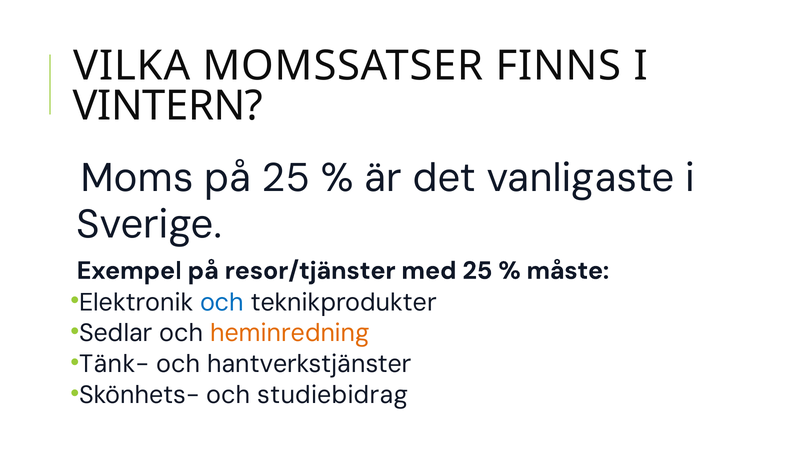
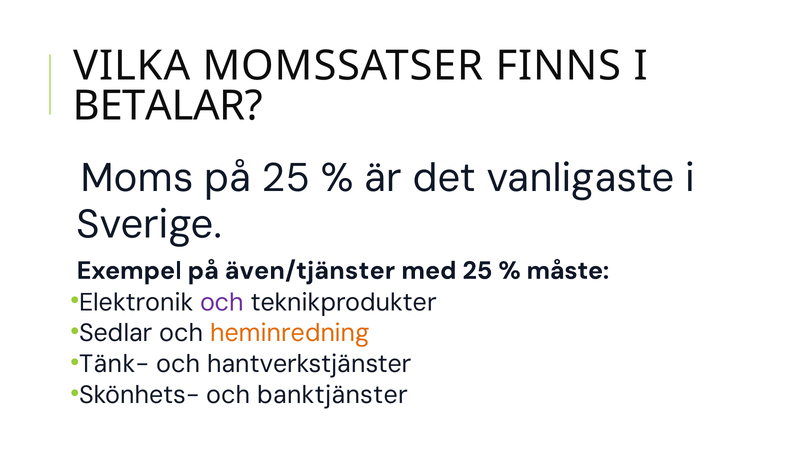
VINTERN: VINTERN -> BETALAR
resor/tjänster: resor/tjänster -> även/tjänster
och at (222, 302) colour: blue -> purple
studiebidrag: studiebidrag -> banktjänster
